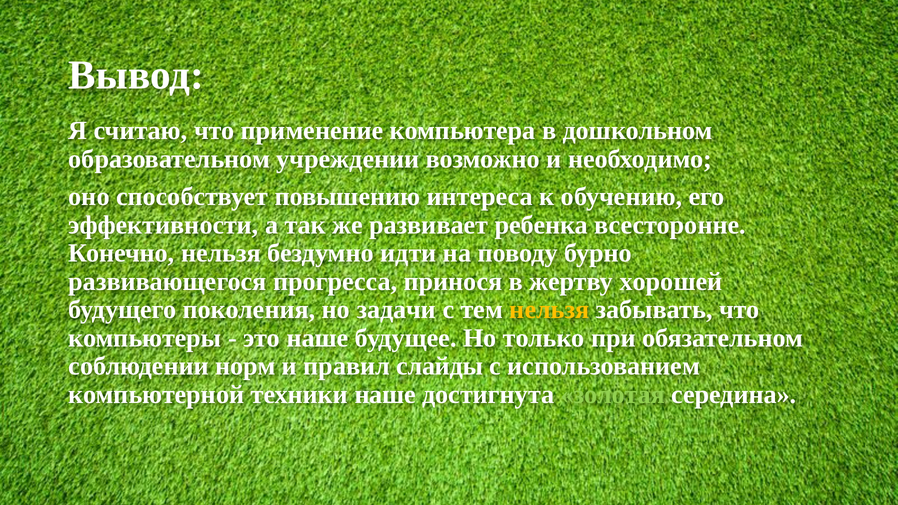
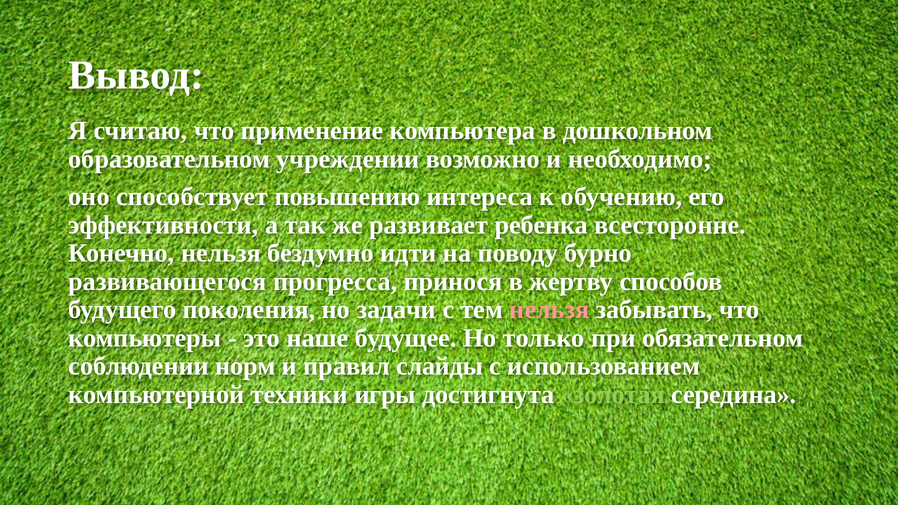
хорошей: хорошей -> способов
нельзя at (549, 310) colour: yellow -> pink
техники наше: наше -> игры
